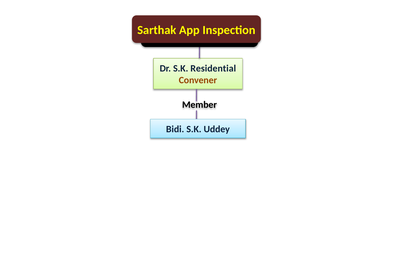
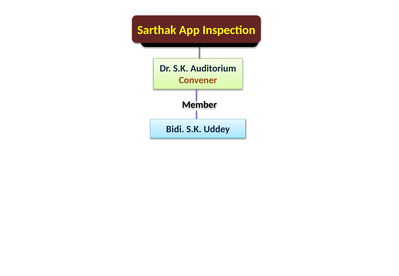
Residential: Residential -> Auditorium
